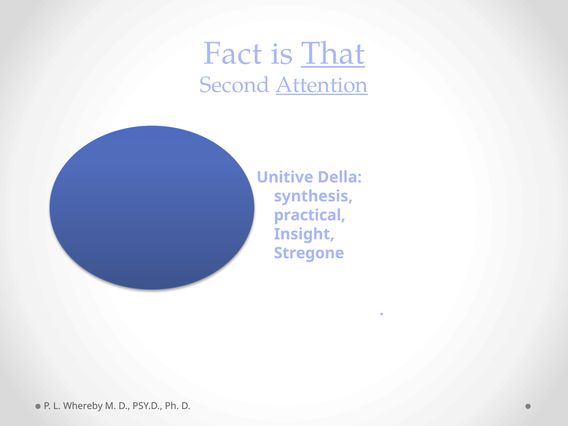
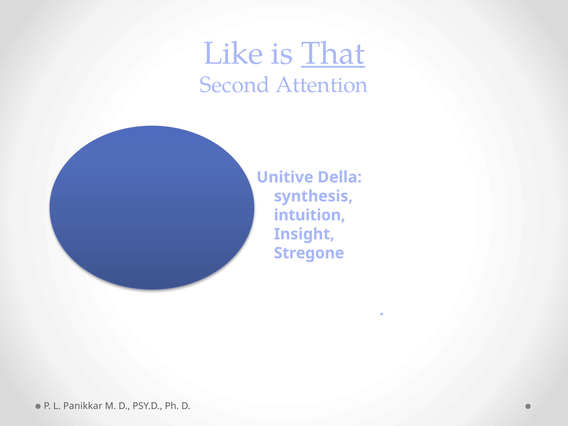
Fact: Fact -> Like
Attention underline: present -> none
practical: practical -> intuition
Whereby: Whereby -> Panikkar
